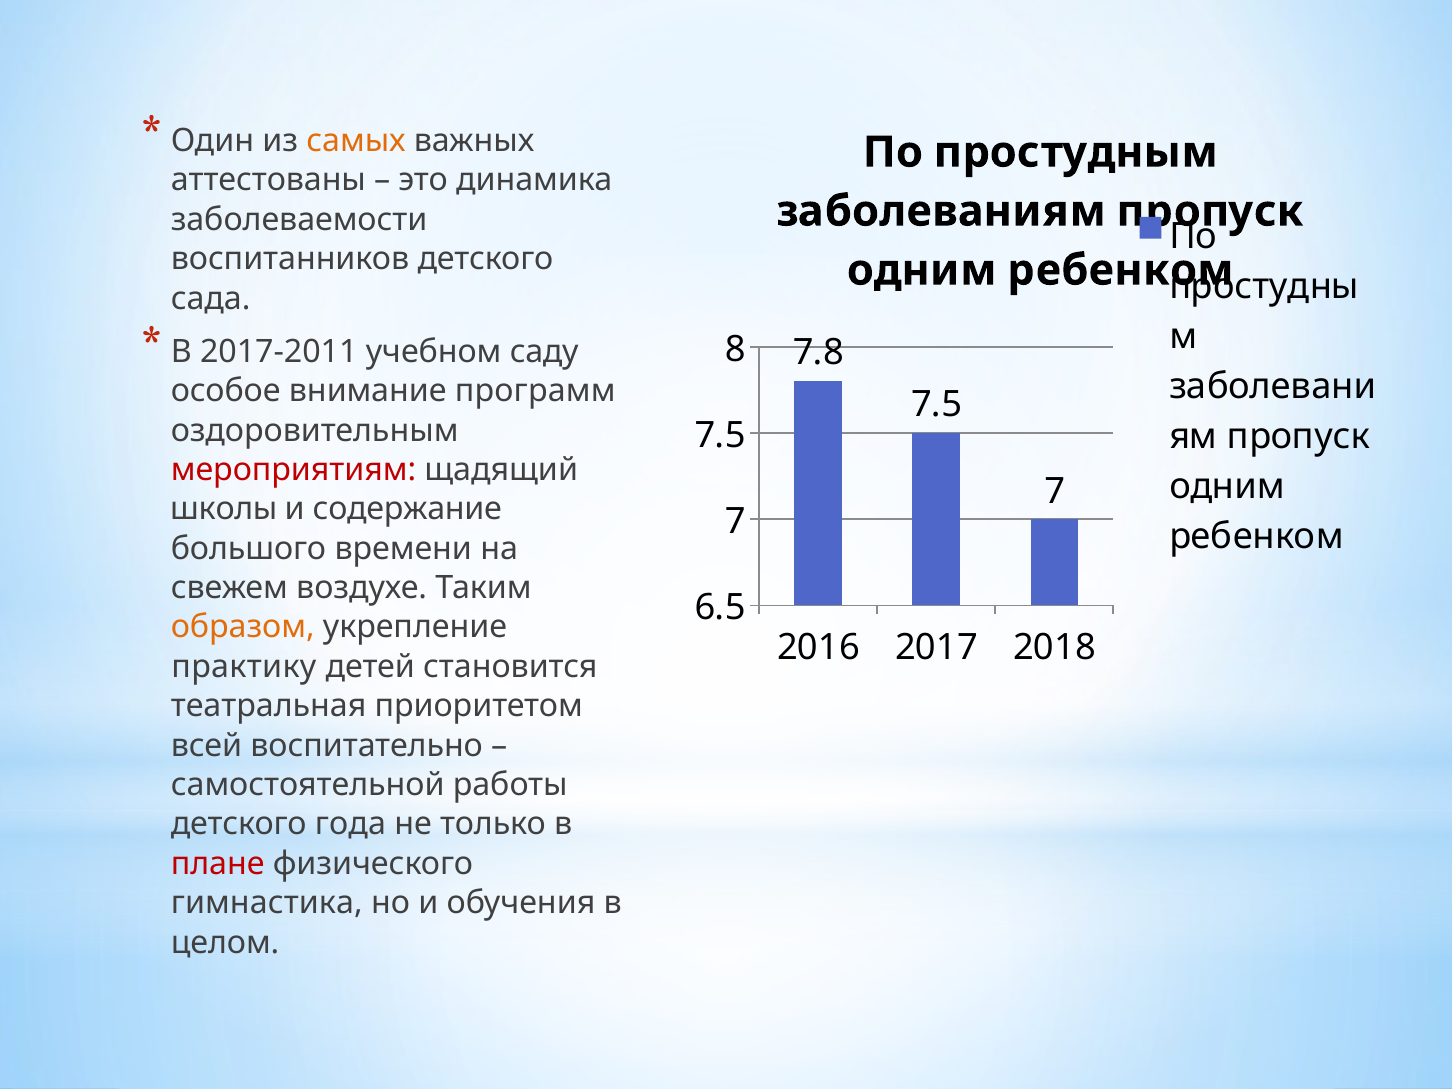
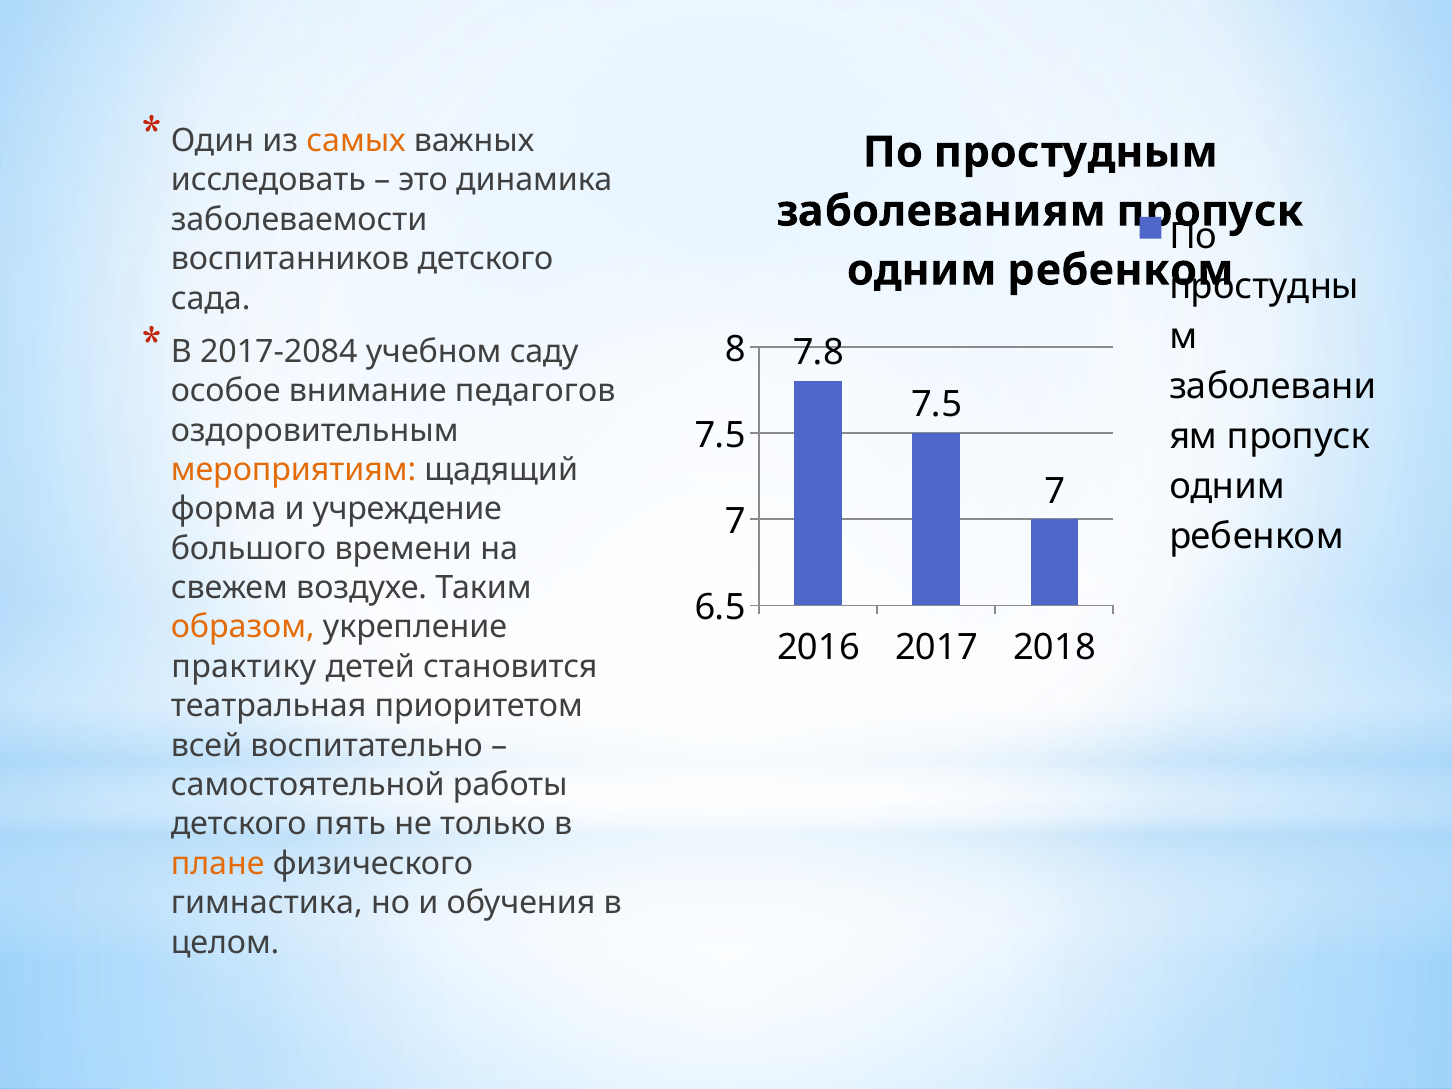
аттестованы: аттестованы -> исследовать
2017-2011: 2017-2011 -> 2017-2084
программ: программ -> педагогов
мероприятиям colour: red -> orange
школы: школы -> форма
содержание: содержание -> учреждение
года: года -> пять
плане colour: red -> orange
